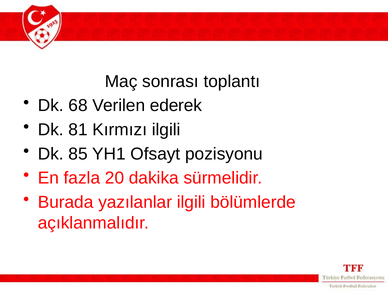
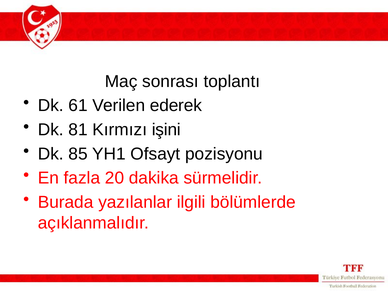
68: 68 -> 61
Kırmızı ilgili: ilgili -> işini
